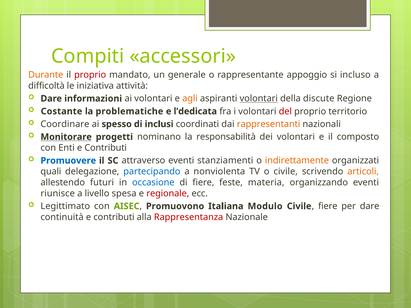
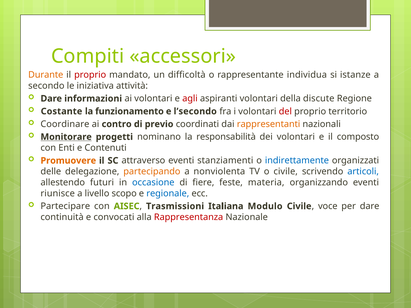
generale: generale -> difficoltà
appoggio: appoggio -> individua
incluso: incluso -> istanze
difficoltà: difficoltà -> secondo
agli colour: orange -> red
volontari at (259, 99) underline: present -> none
problematiche: problematiche -> funzionamento
l’dedicata: l’dedicata -> l’secondo
spesso: spesso -> contro
inclusi: inclusi -> previo
Enti e Contributi: Contributi -> Contenuti
Promuovere colour: blue -> orange
indirettamente colour: orange -> blue
quali: quali -> delle
partecipando colour: blue -> orange
articoli colour: orange -> blue
spesa: spesa -> scopo
regionale colour: red -> blue
Legittimato: Legittimato -> Partecipare
Promuovono: Promuovono -> Trasmissioni
Civile fiere: fiere -> voce
continuità e contributi: contributi -> convocati
